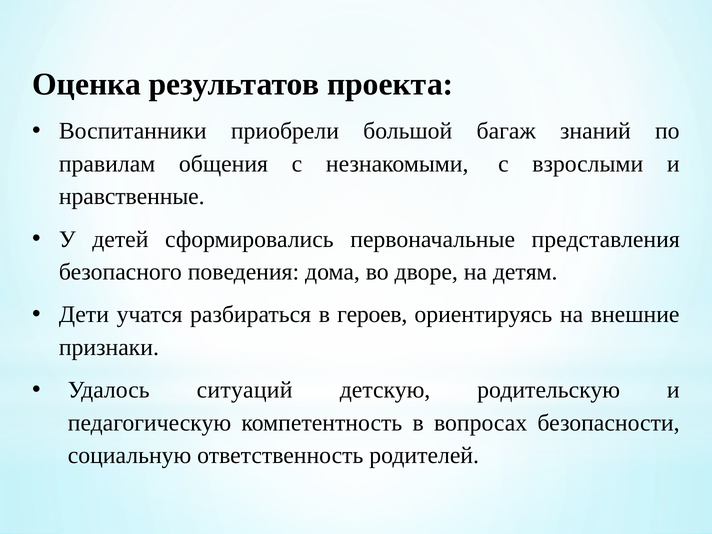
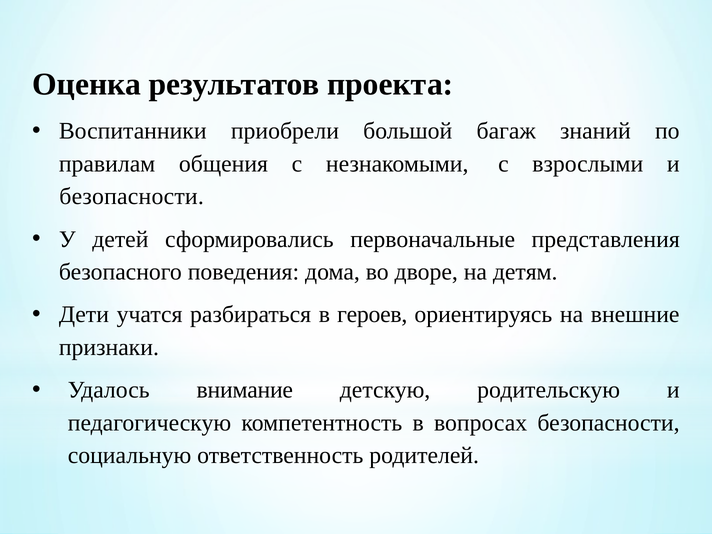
нравственные at (132, 197): нравственные -> безопасности
ситуаций: ситуаций -> внимание
